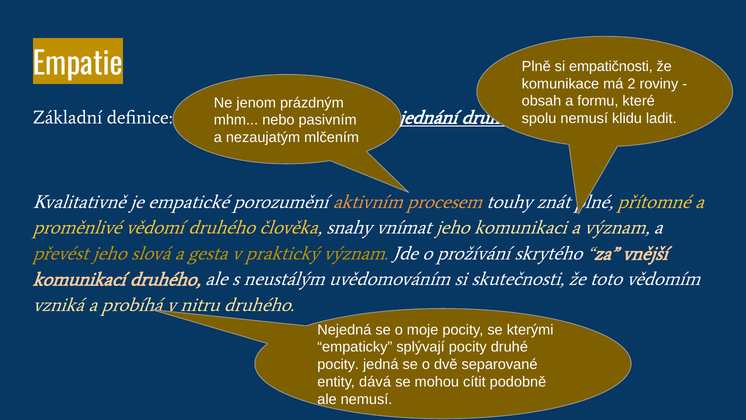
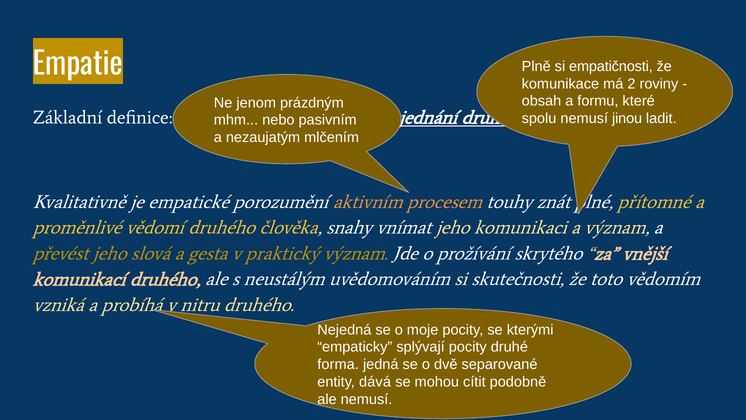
klidu: klidu -> jinou
pocity at (338, 364): pocity -> forma
